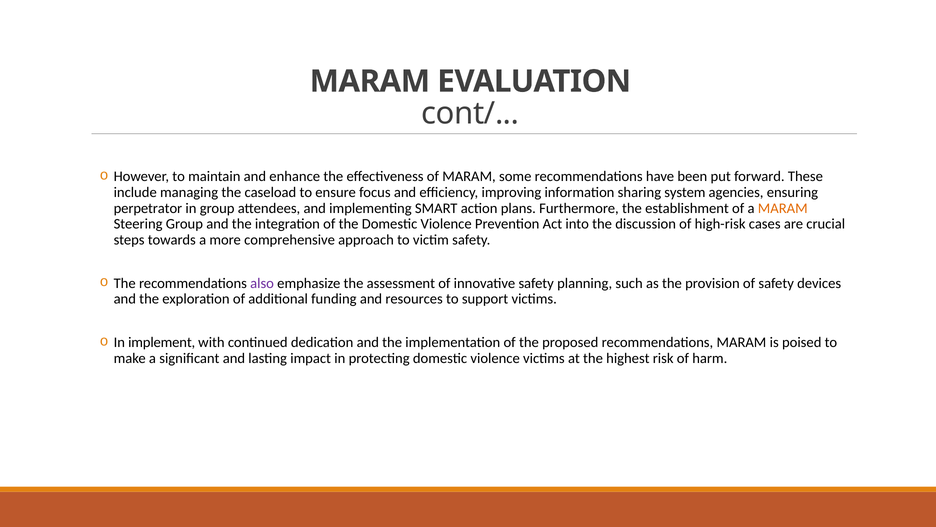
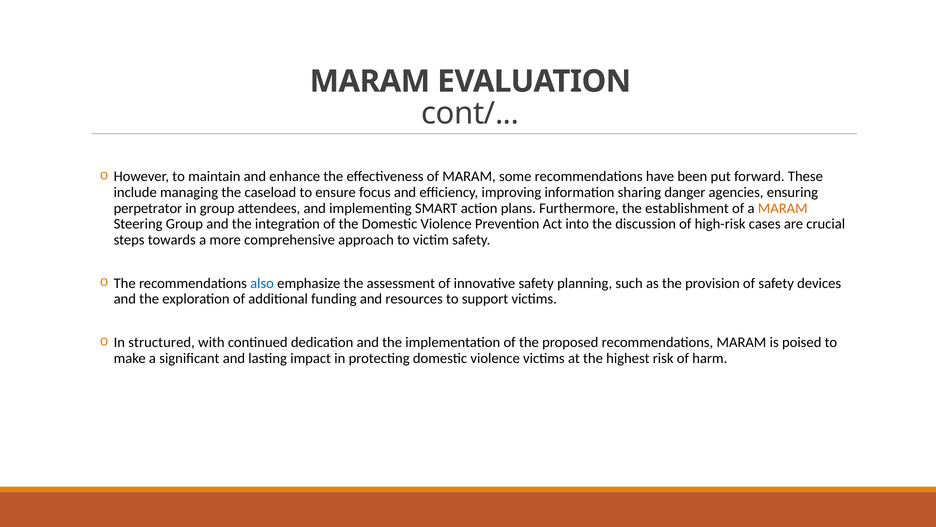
system: system -> danger
also colour: purple -> blue
implement: implement -> structured
